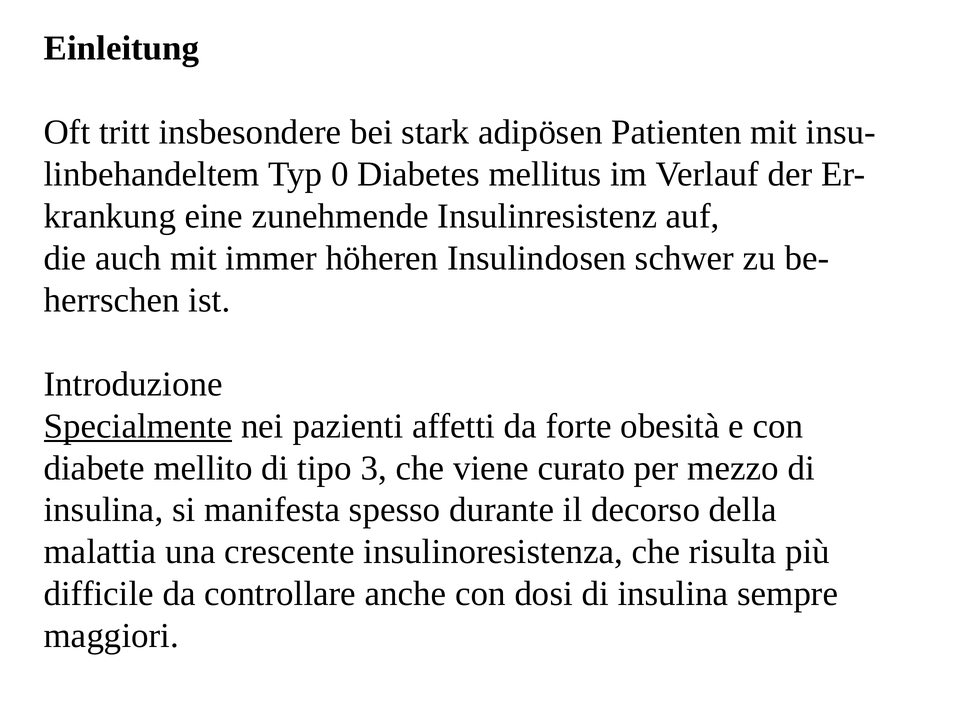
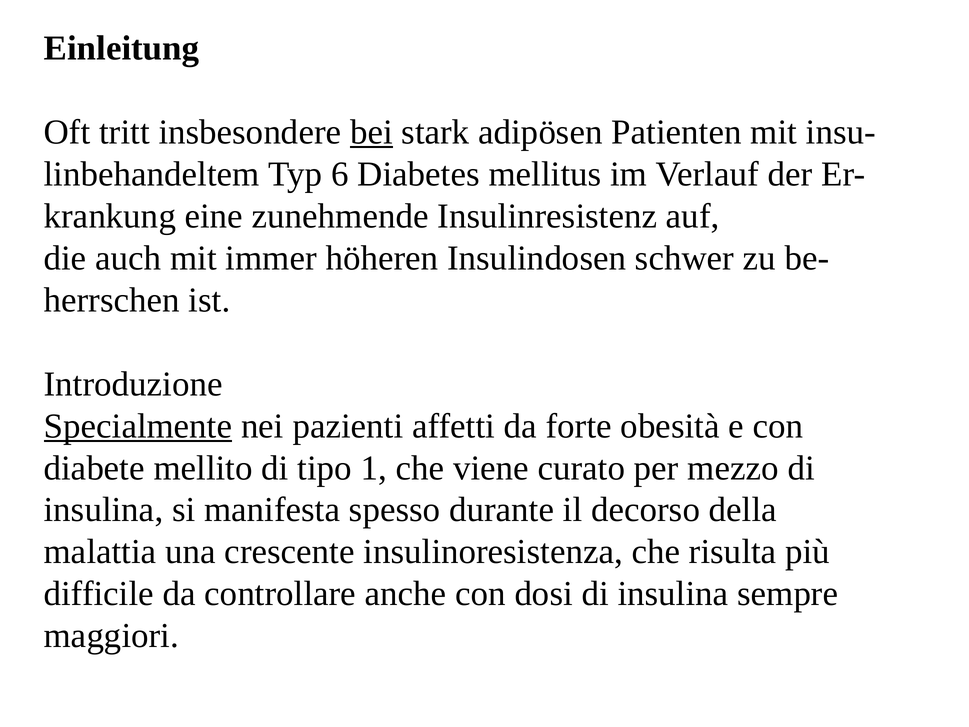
bei underline: none -> present
0: 0 -> 6
3: 3 -> 1
